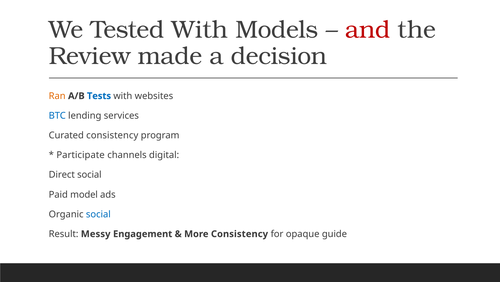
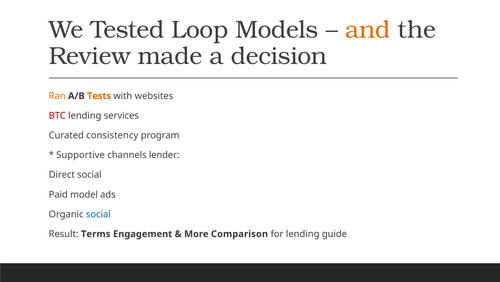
Tested With: With -> Loop
and colour: red -> orange
Tests colour: blue -> orange
BTC colour: blue -> red
Participate: Participate -> Supportive
digital: digital -> lender
Messy: Messy -> Terms
More Consistency: Consistency -> Comparison
for opaque: opaque -> lending
